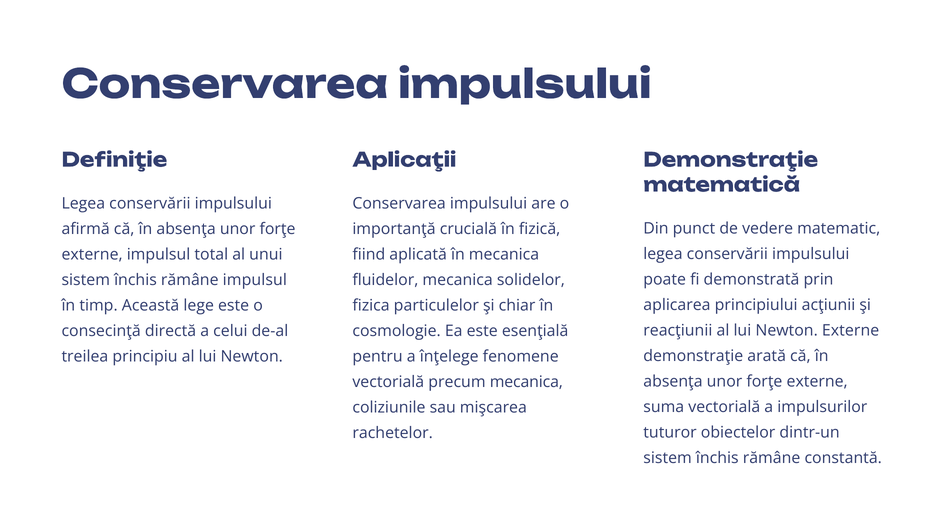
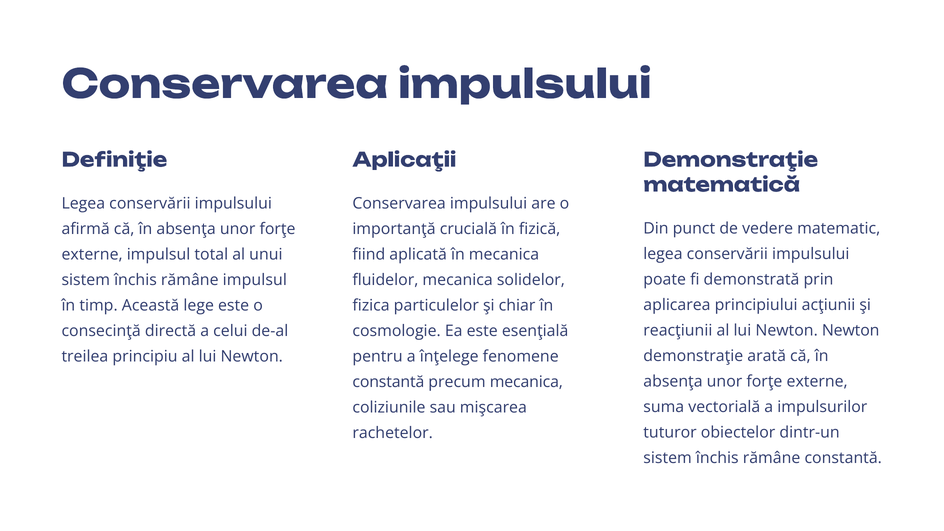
Newton Externe: Externe -> Newton
vectorială at (388, 382): vectorială -> constantă
